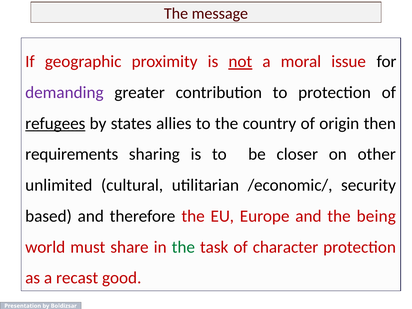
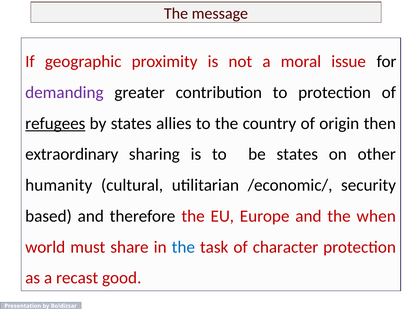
not underline: present -> none
requirements: requirements -> extraordinary
be closer: closer -> states
unlimited: unlimited -> humanity
being: being -> when
the at (183, 247) colour: green -> blue
